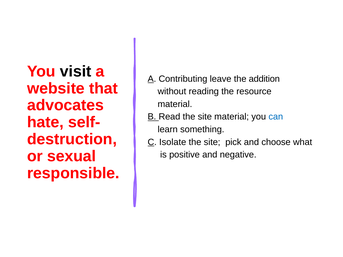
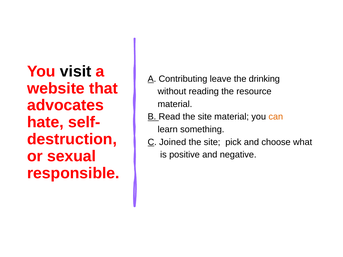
addition: addition -> drinking
can colour: blue -> orange
Isolate: Isolate -> Joined
